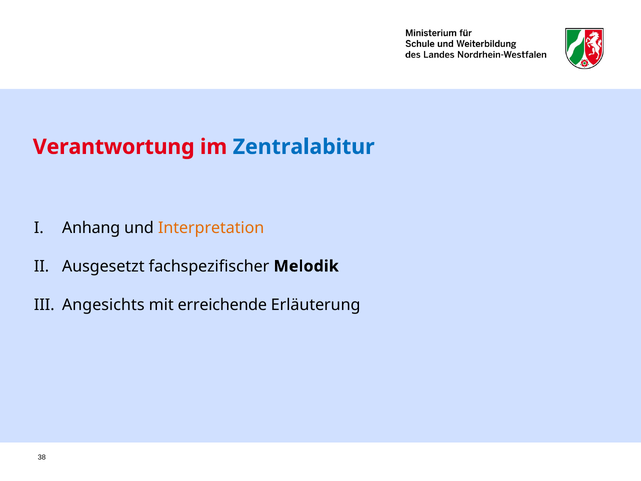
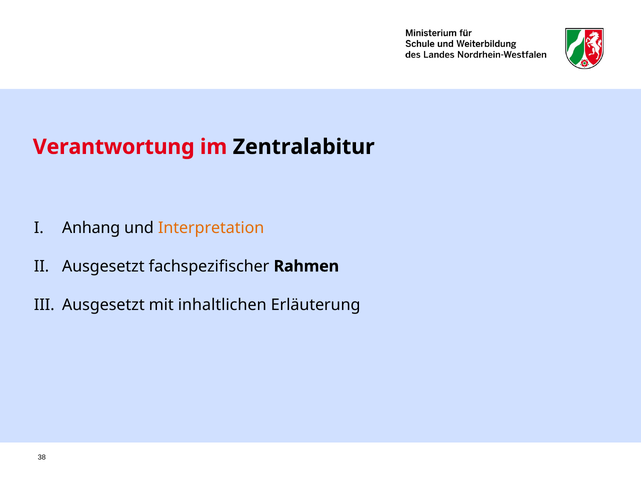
Zentralabitur colour: blue -> black
Melodik: Melodik -> Rahmen
Angesichts at (103, 305): Angesichts -> Ausgesetzt
erreichende: erreichende -> inhaltlichen
